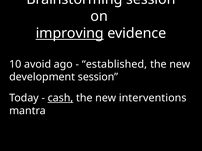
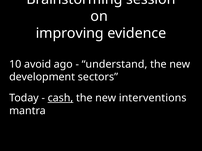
improving underline: present -> none
established: established -> understand
development session: session -> sectors
